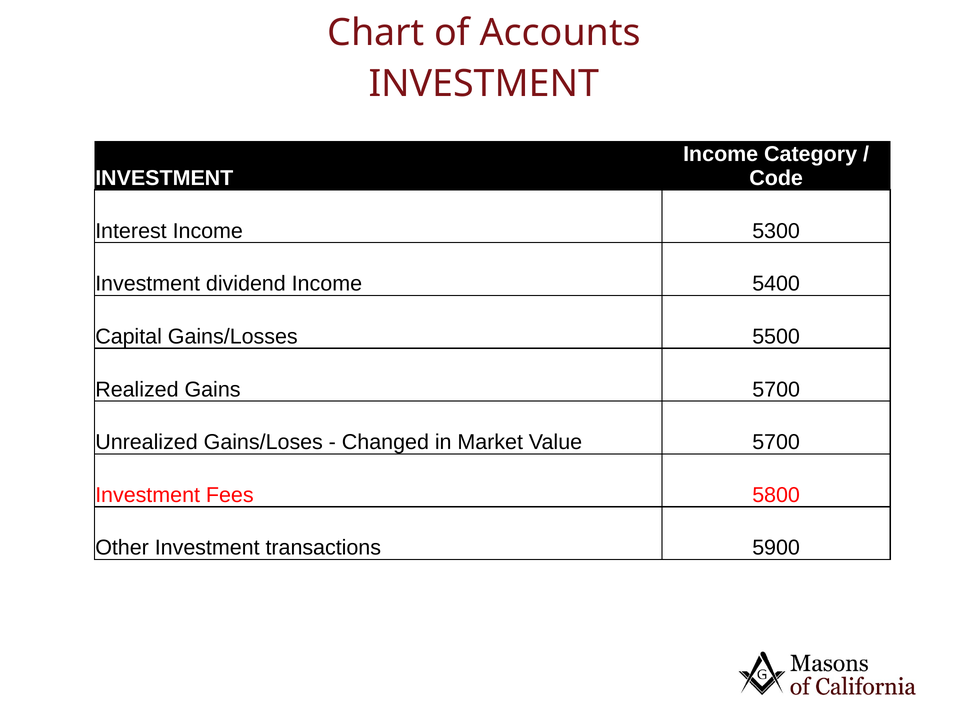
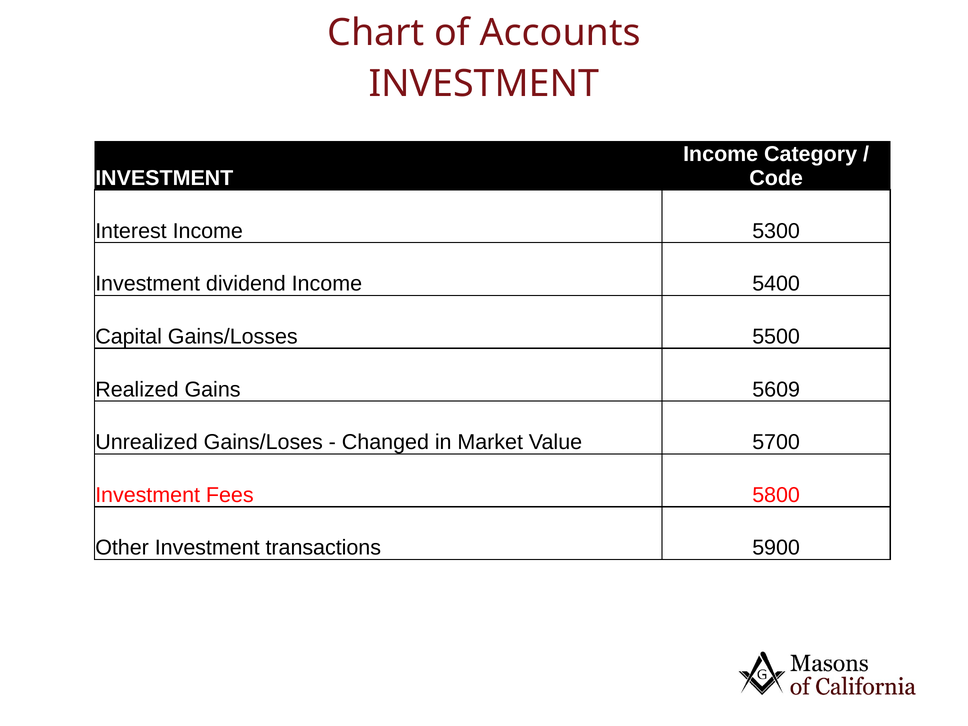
Gains 5700: 5700 -> 5609
